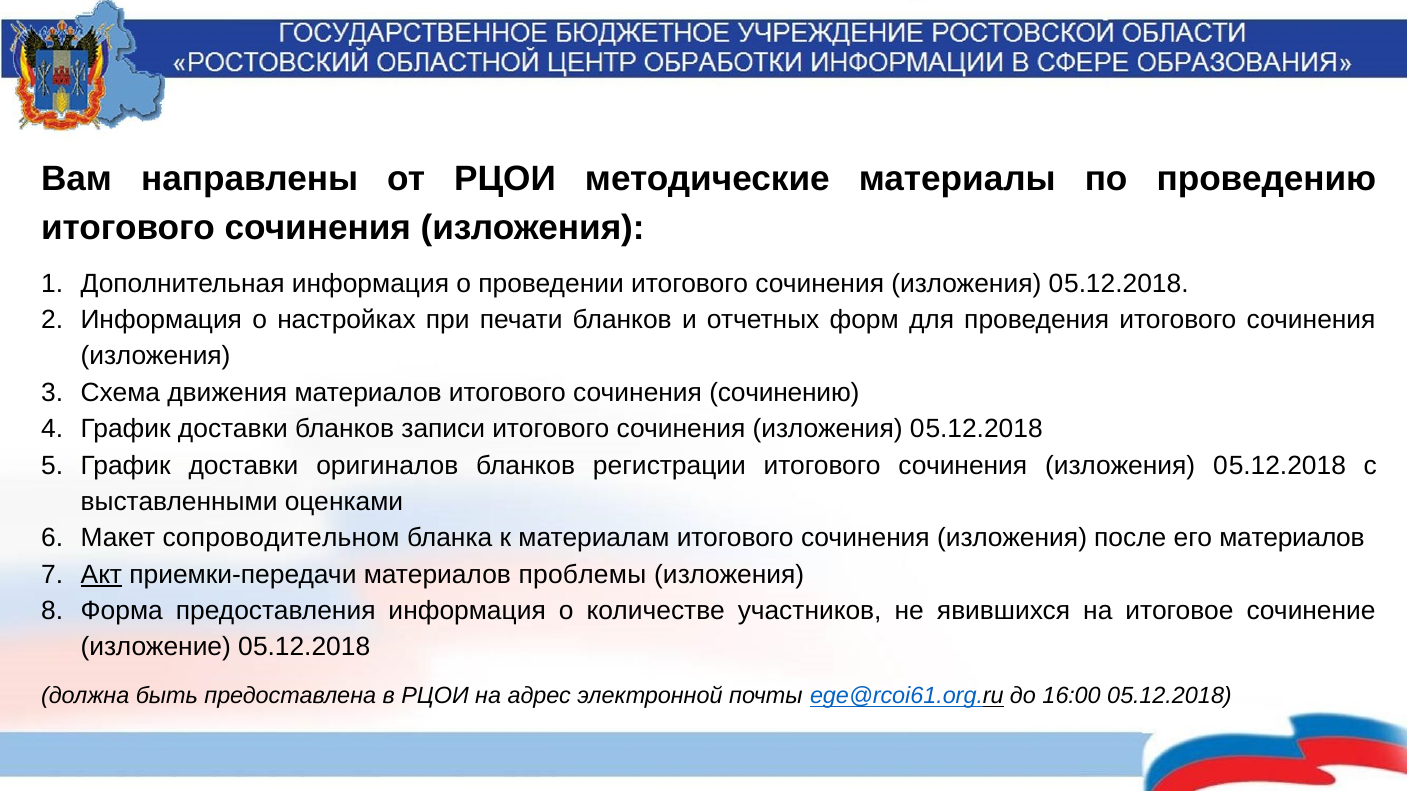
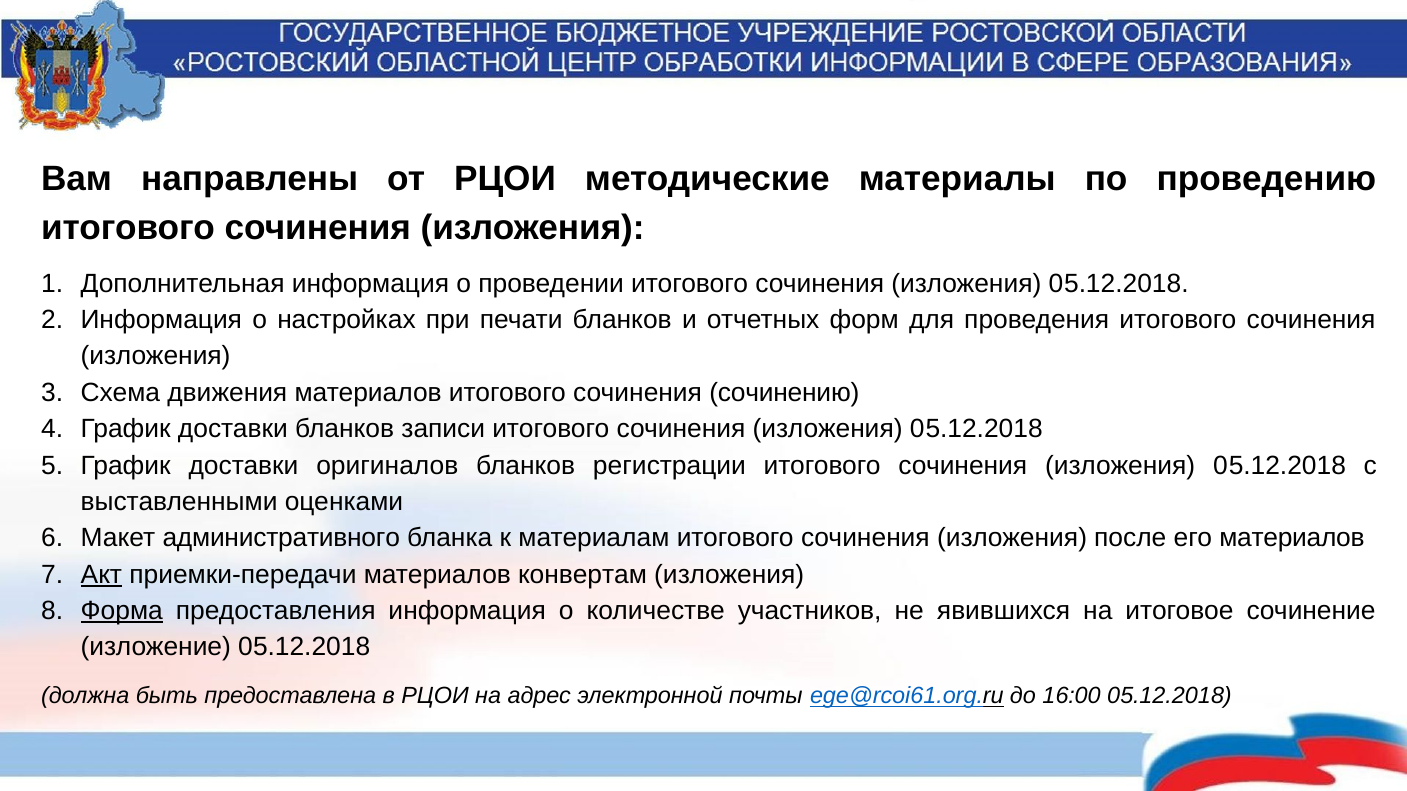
сопроводительном: сопроводительном -> административного
проблемы: проблемы -> конвертам
Форма underline: none -> present
